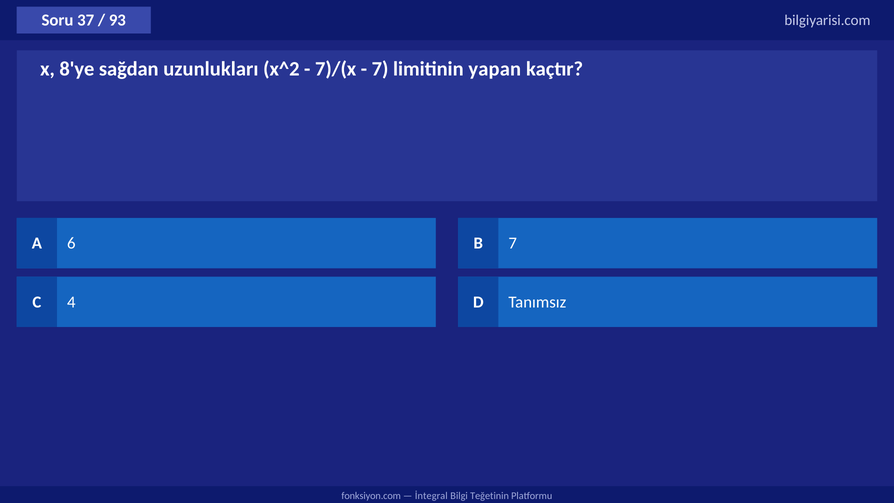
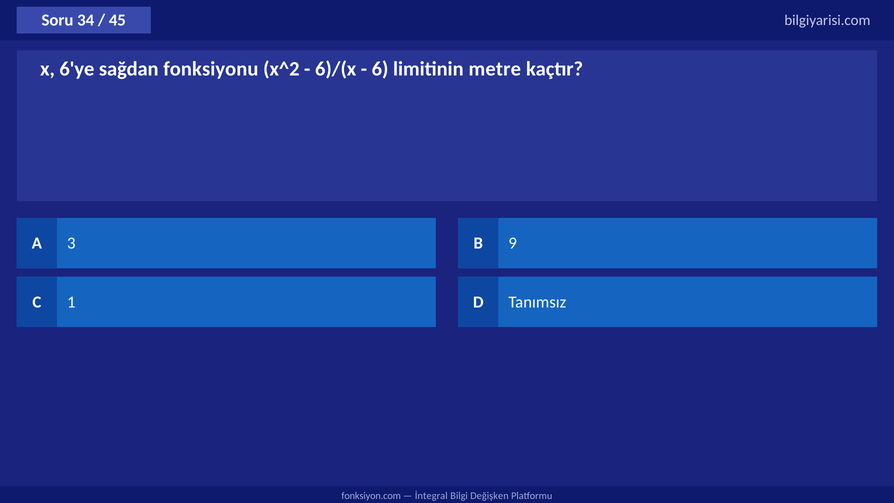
37: 37 -> 34
93: 93 -> 45
8'ye: 8'ye -> 6'ye
uzunlukları: uzunlukları -> fonksiyonu
7)/(x: 7)/(x -> 6)/(x
7 at (380, 69): 7 -> 6
yapan: yapan -> metre
6: 6 -> 3
B 7: 7 -> 9
4: 4 -> 1
Teğetinin: Teğetinin -> Değişken
